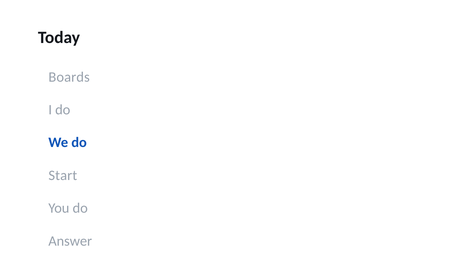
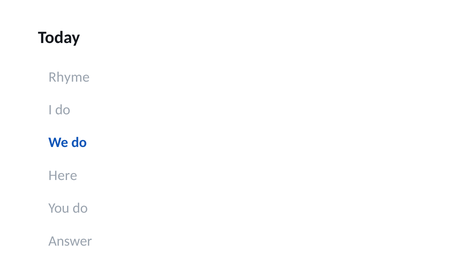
Boards: Boards -> Rhyme
Start: Start -> Here
